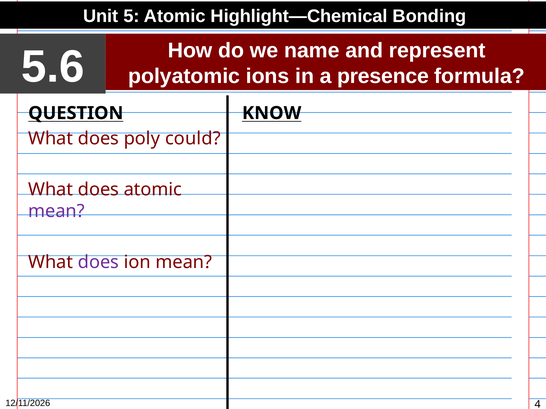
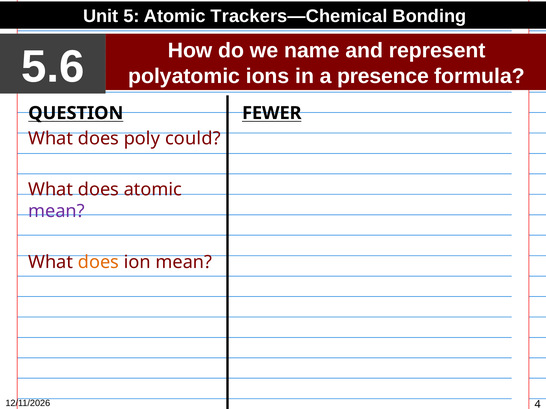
Highlight—Chemical: Highlight—Chemical -> Trackers—Chemical
KNOW: KNOW -> FEWER
does at (98, 262) colour: purple -> orange
